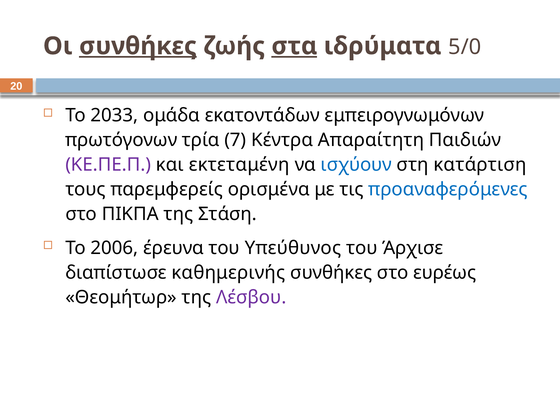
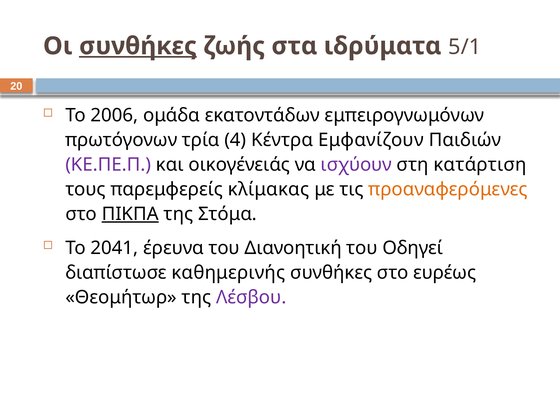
στα underline: present -> none
5/0: 5/0 -> 5/1
2033: 2033 -> 2006
7: 7 -> 4
Απαραίτητη: Απαραίτητη -> Εμφανίζουν
εκτεταμένη: εκτεταμένη -> οικογένειάς
ισχύουν colour: blue -> purple
ορισμένα: ορισμένα -> κλίμακας
προαναφερόμενες colour: blue -> orange
ΠΙΚΠΑ underline: none -> present
Στάση: Στάση -> Στόμα
2006: 2006 -> 2041
Υπεύθυνος: Υπεύθυνος -> Διανοητική
Άρχισε: Άρχισε -> Οδηγεί
